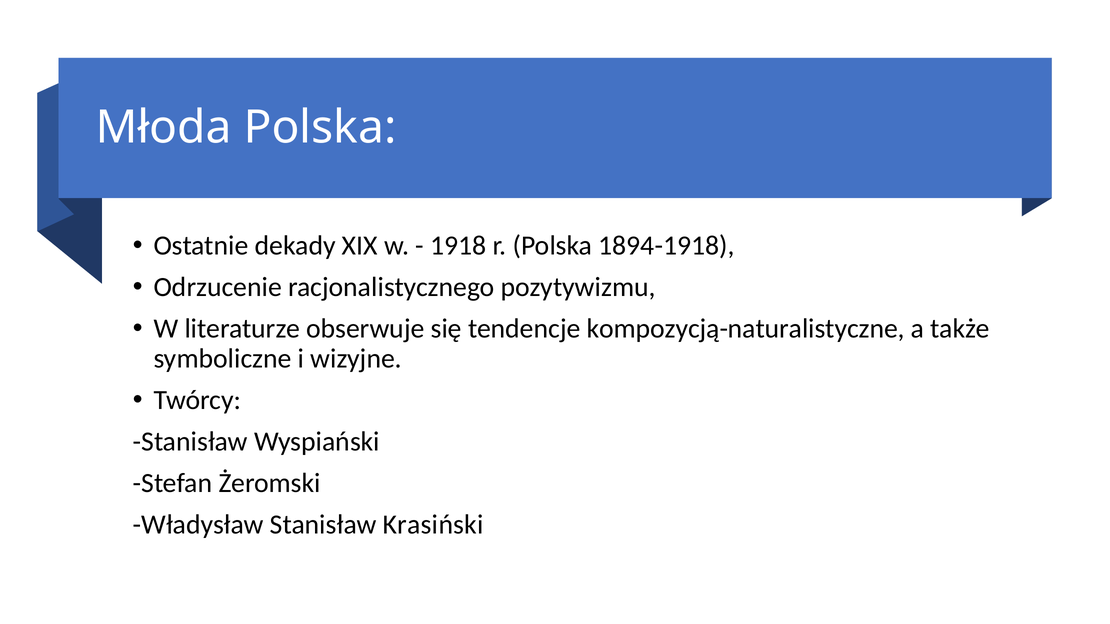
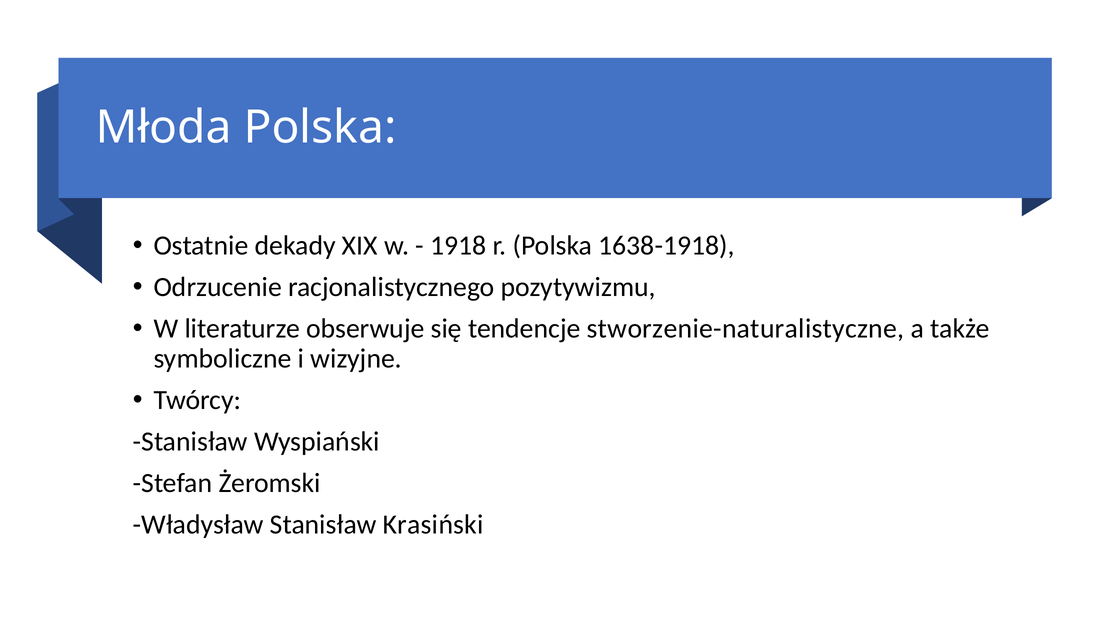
1894-1918: 1894-1918 -> 1638-1918
kompozycją-naturalistyczne: kompozycją-naturalistyczne -> stworzenie-naturalistyczne
